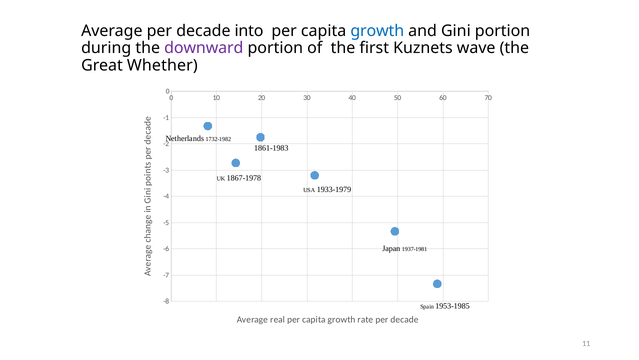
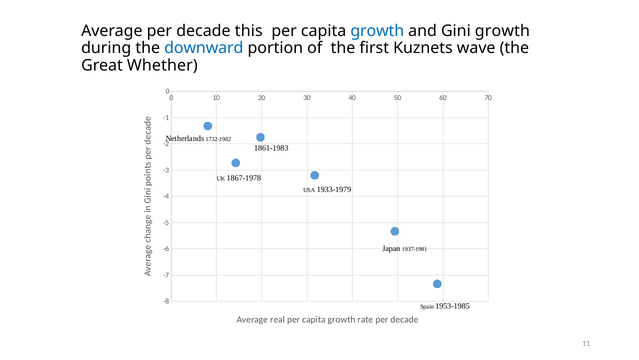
into: into -> this
Gini portion: portion -> growth
downward colour: purple -> blue
